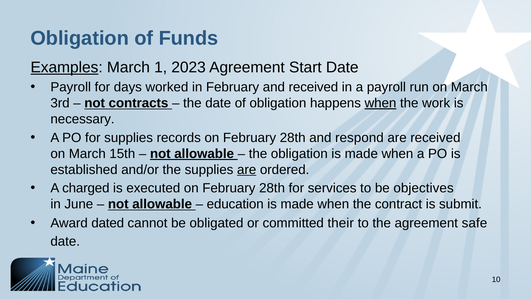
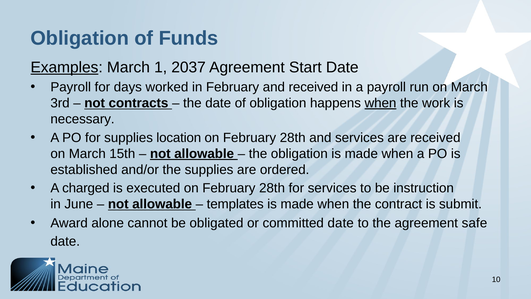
2023: 2023 -> 2037
records: records -> location
and respond: respond -> services
are at (247, 169) underline: present -> none
objectives: objectives -> instruction
education: education -> templates
dated: dated -> alone
committed their: their -> date
